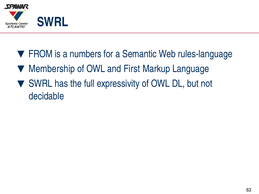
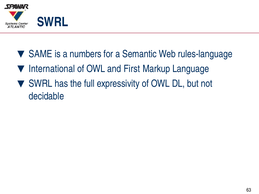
FROM: FROM -> SAME
Membership: Membership -> International
